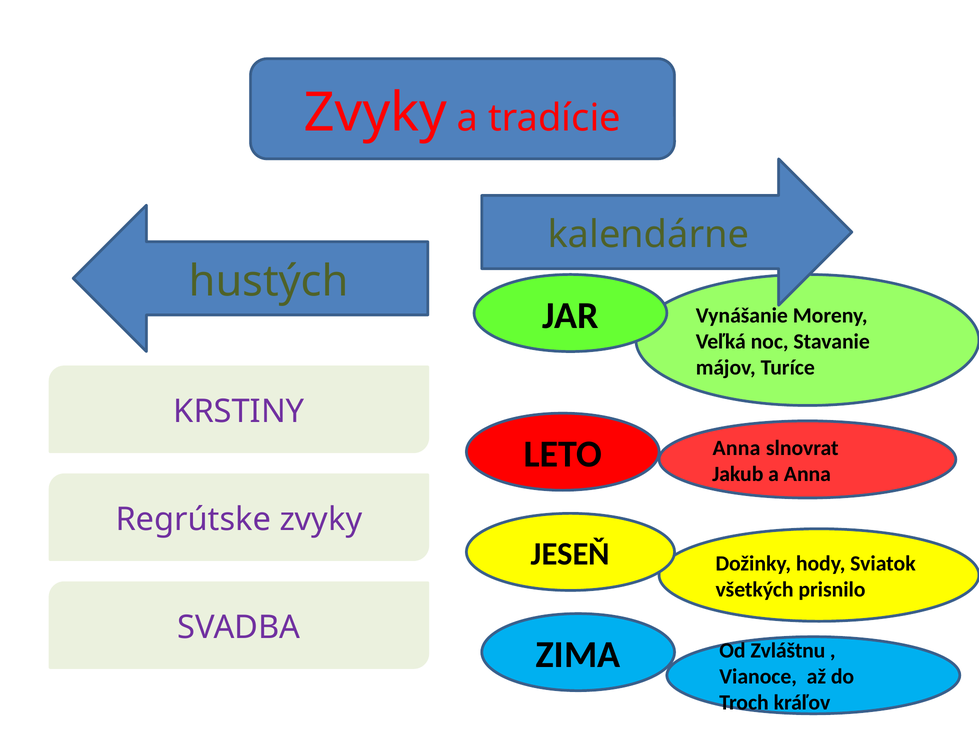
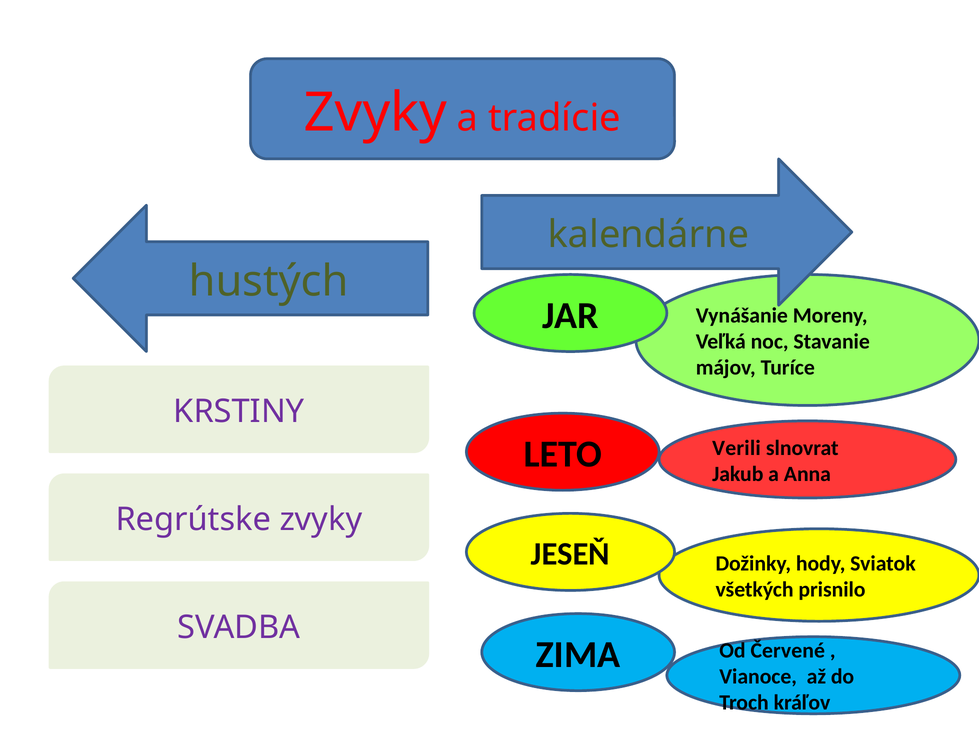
Anna at (736, 448): Anna -> Verili
Zvláštnu: Zvláštnu -> Červené
